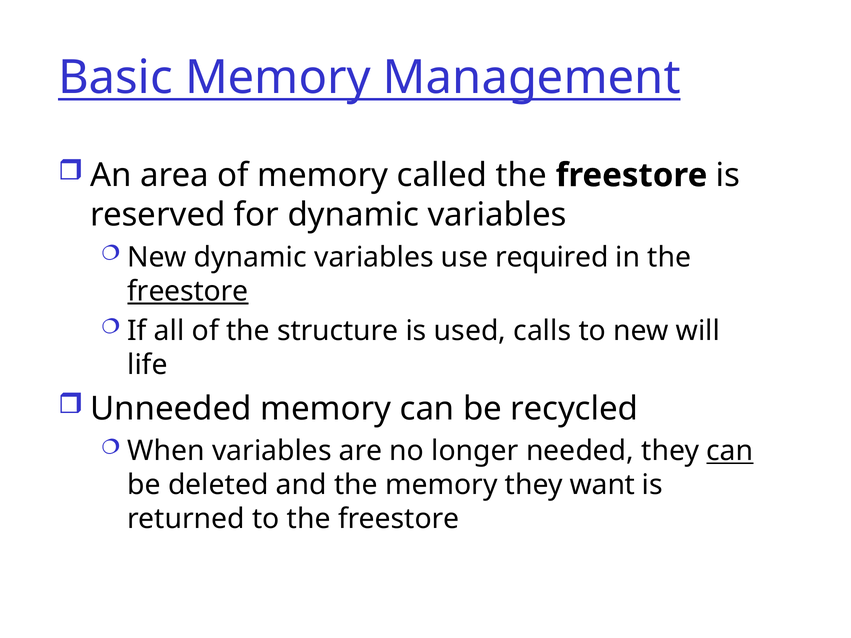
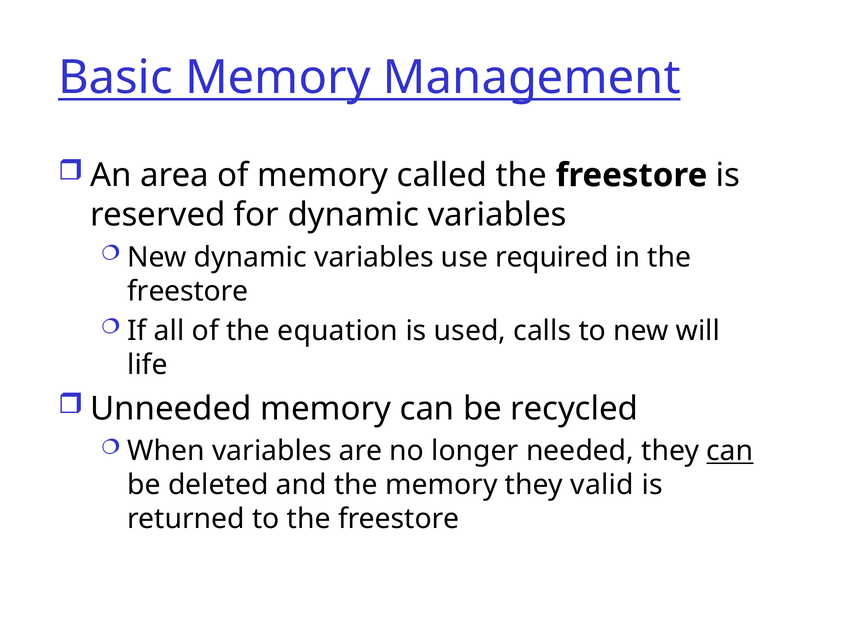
freestore at (188, 291) underline: present -> none
structure: structure -> equation
want: want -> valid
